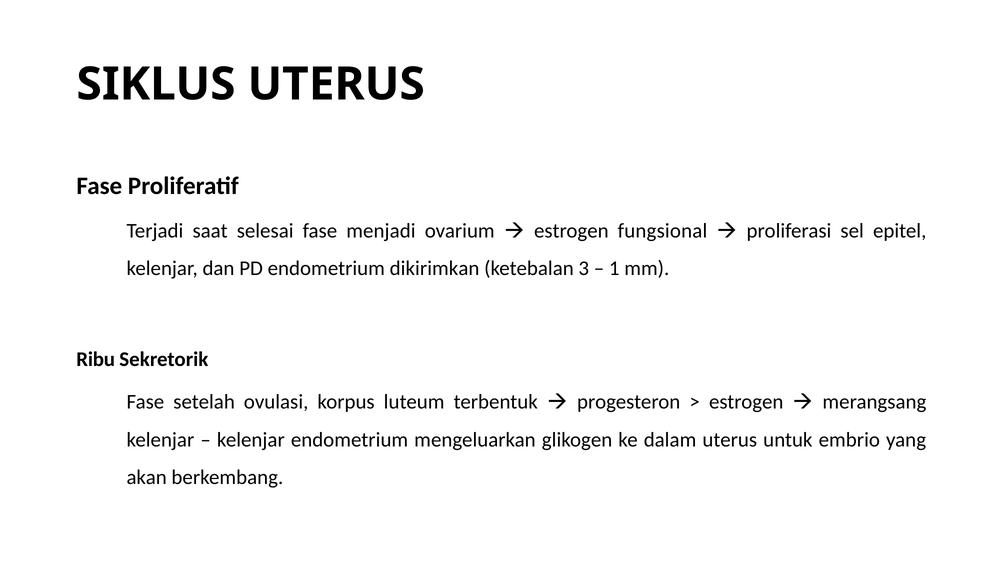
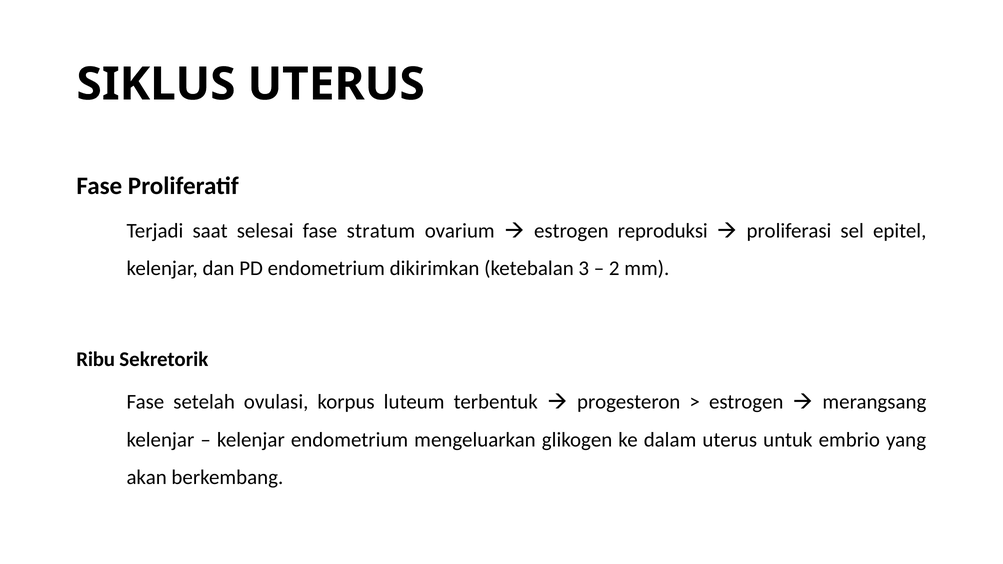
menjadi: menjadi -> stratum
fungsional: fungsional -> reproduksi
1: 1 -> 2
